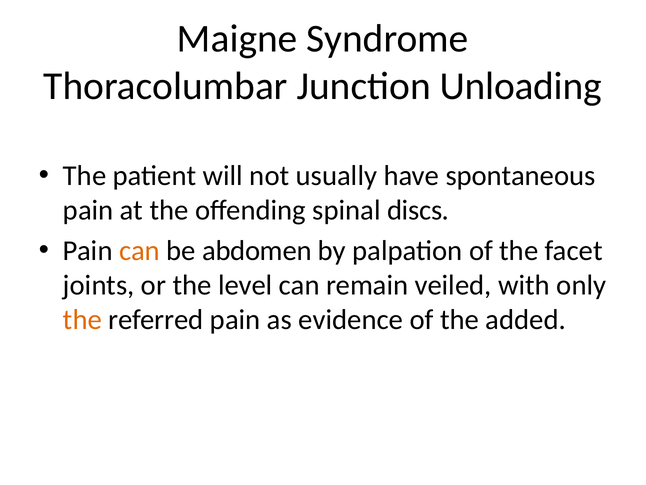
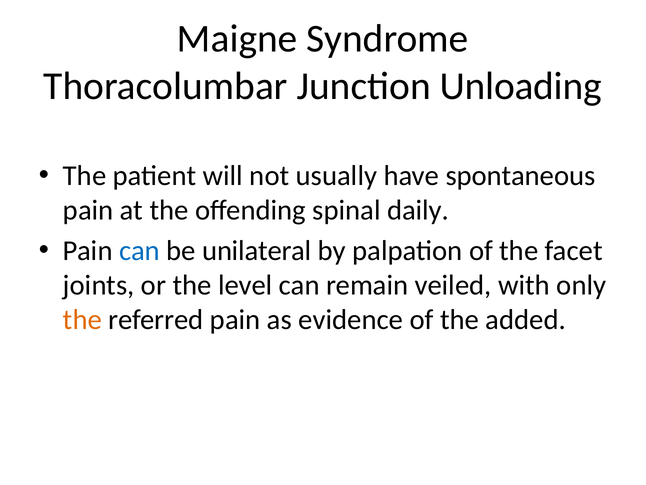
discs: discs -> daily
can at (140, 250) colour: orange -> blue
abdomen: abdomen -> unilateral
